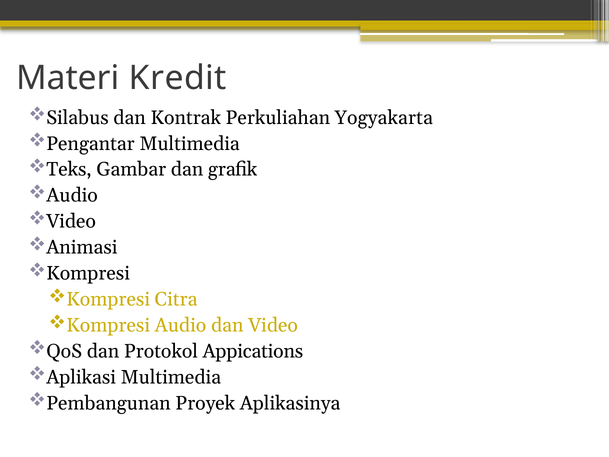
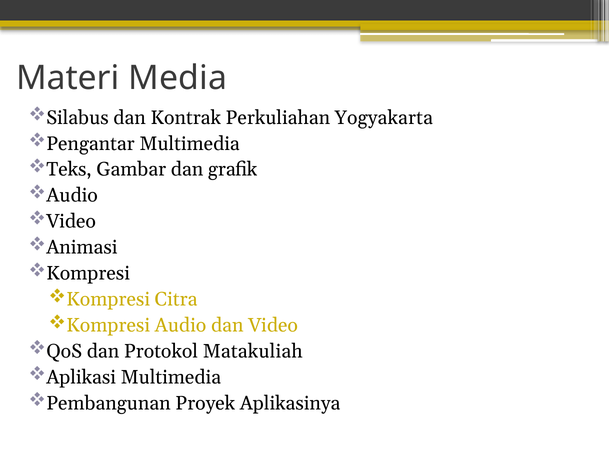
Kredit: Kredit -> Media
Appications: Appications -> Matakuliah
